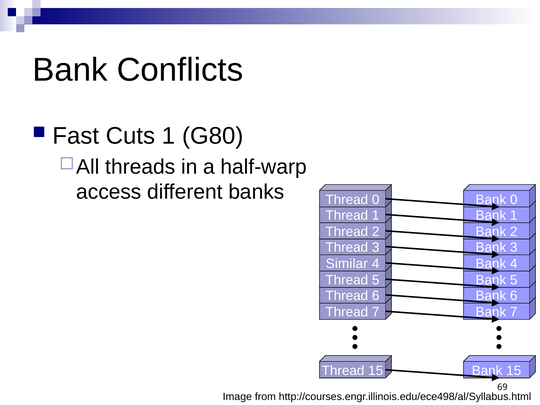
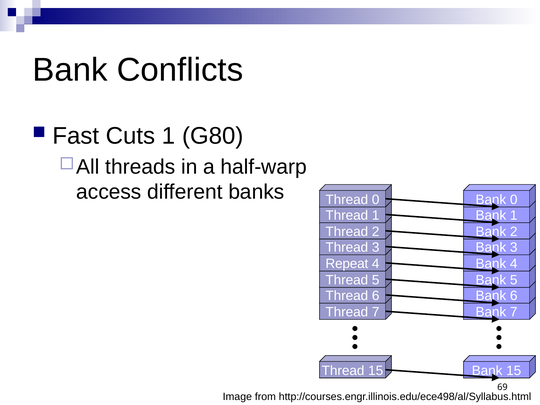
Similar: Similar -> Repeat
